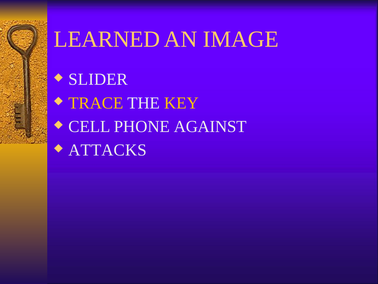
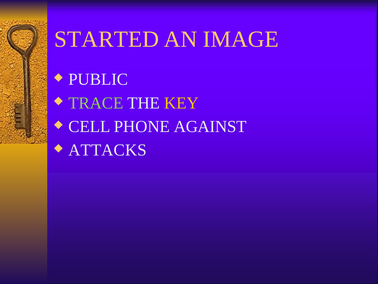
LEARNED: LEARNED -> STARTED
SLIDER: SLIDER -> PUBLIC
TRACE colour: yellow -> light green
